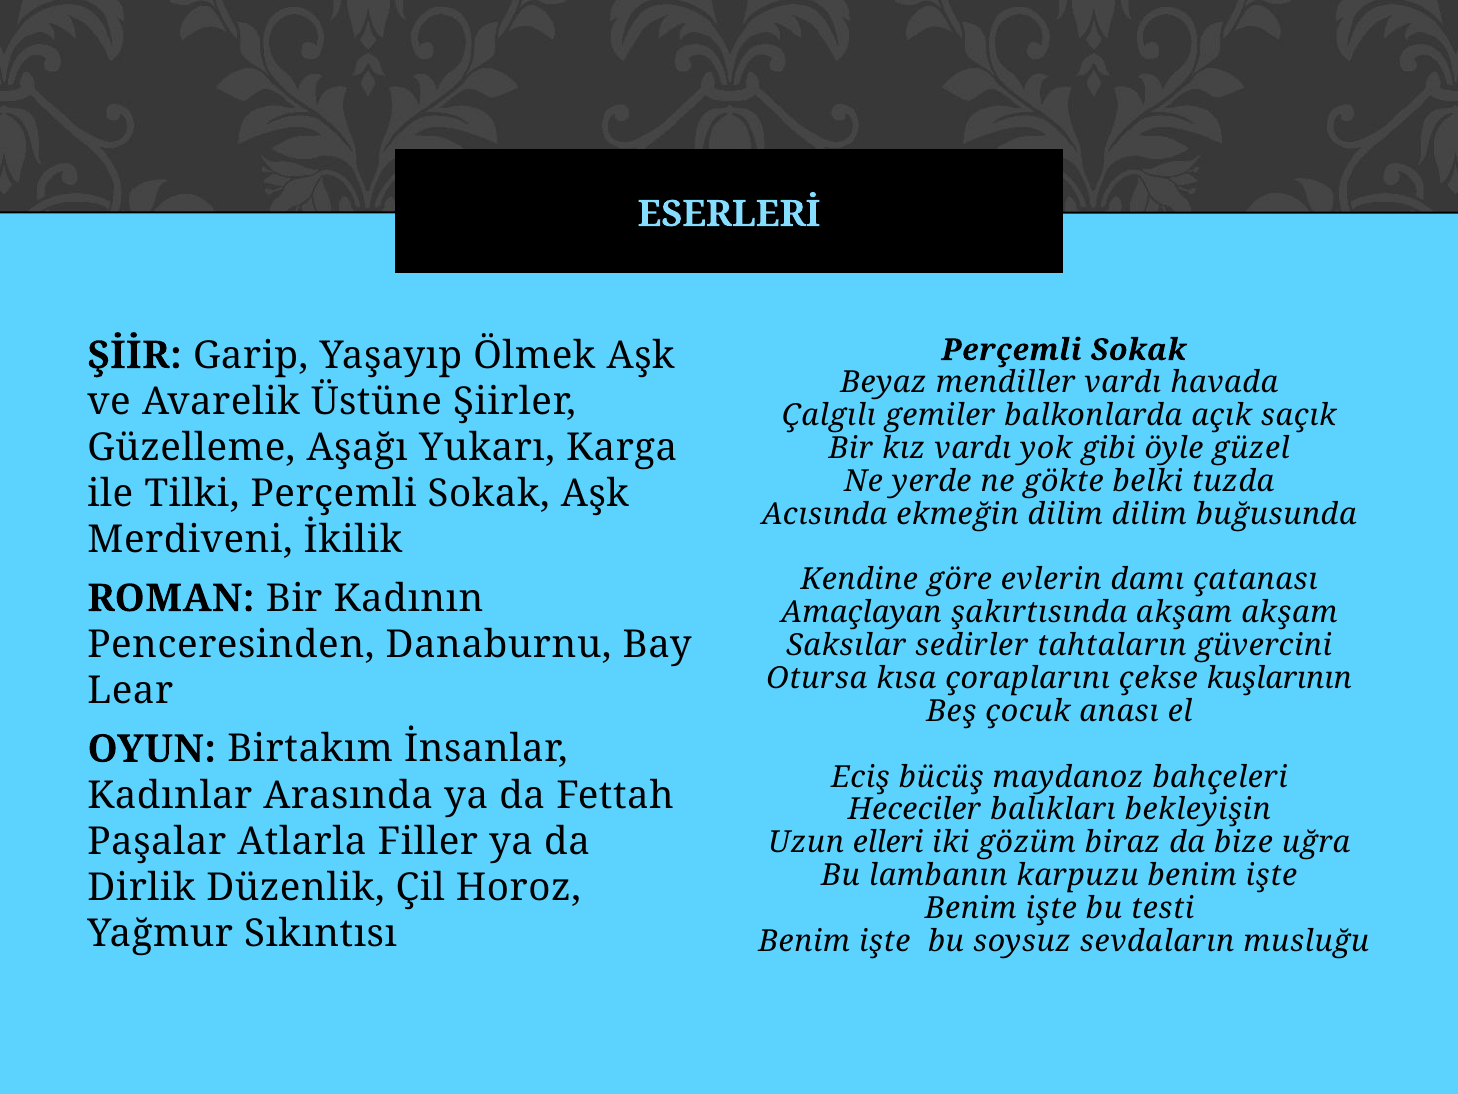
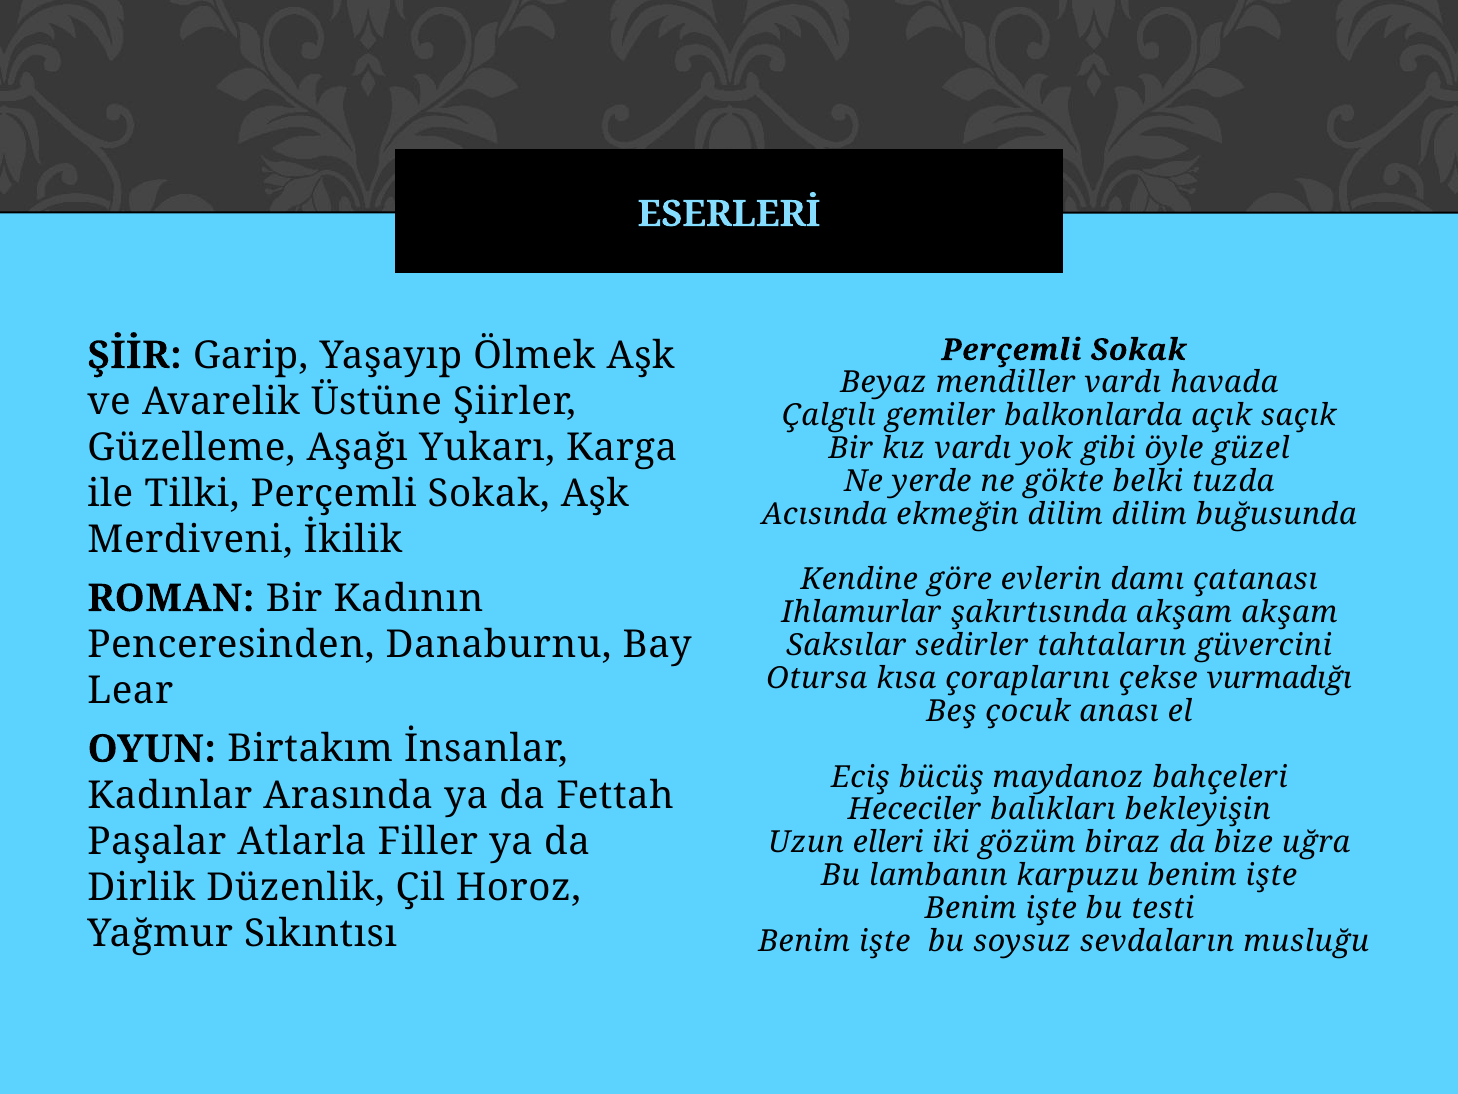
Amaçlayan: Amaçlayan -> Ihlamurlar
kuşlarının: kuşlarının -> vurmadığı
